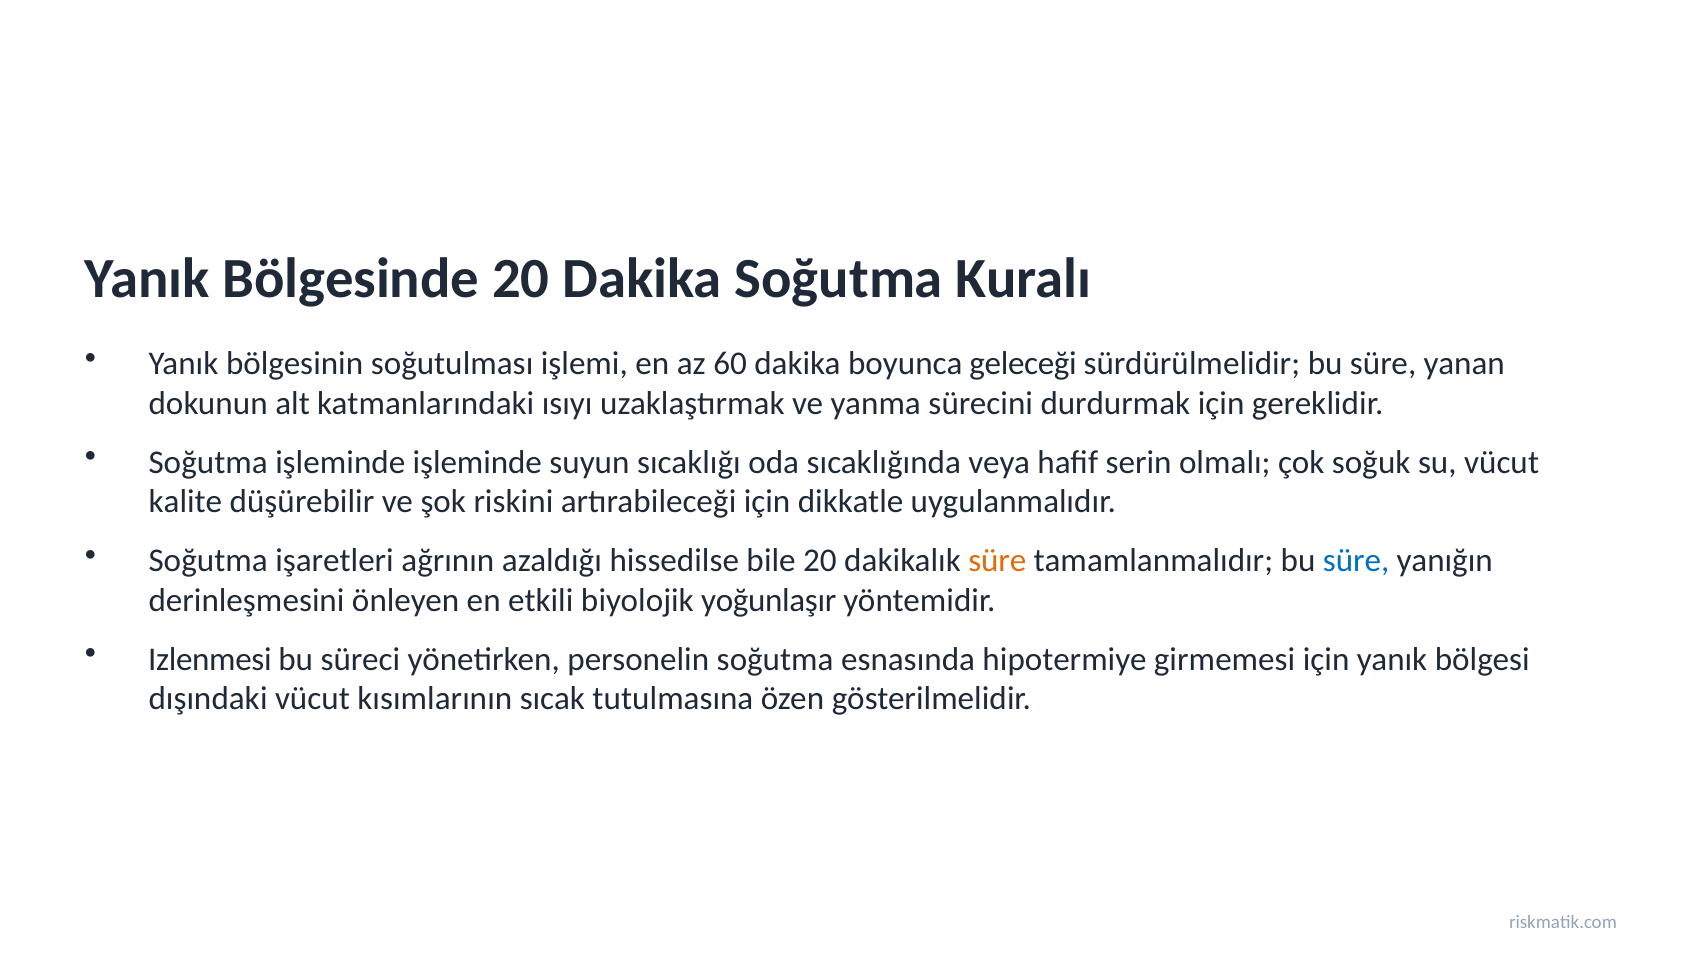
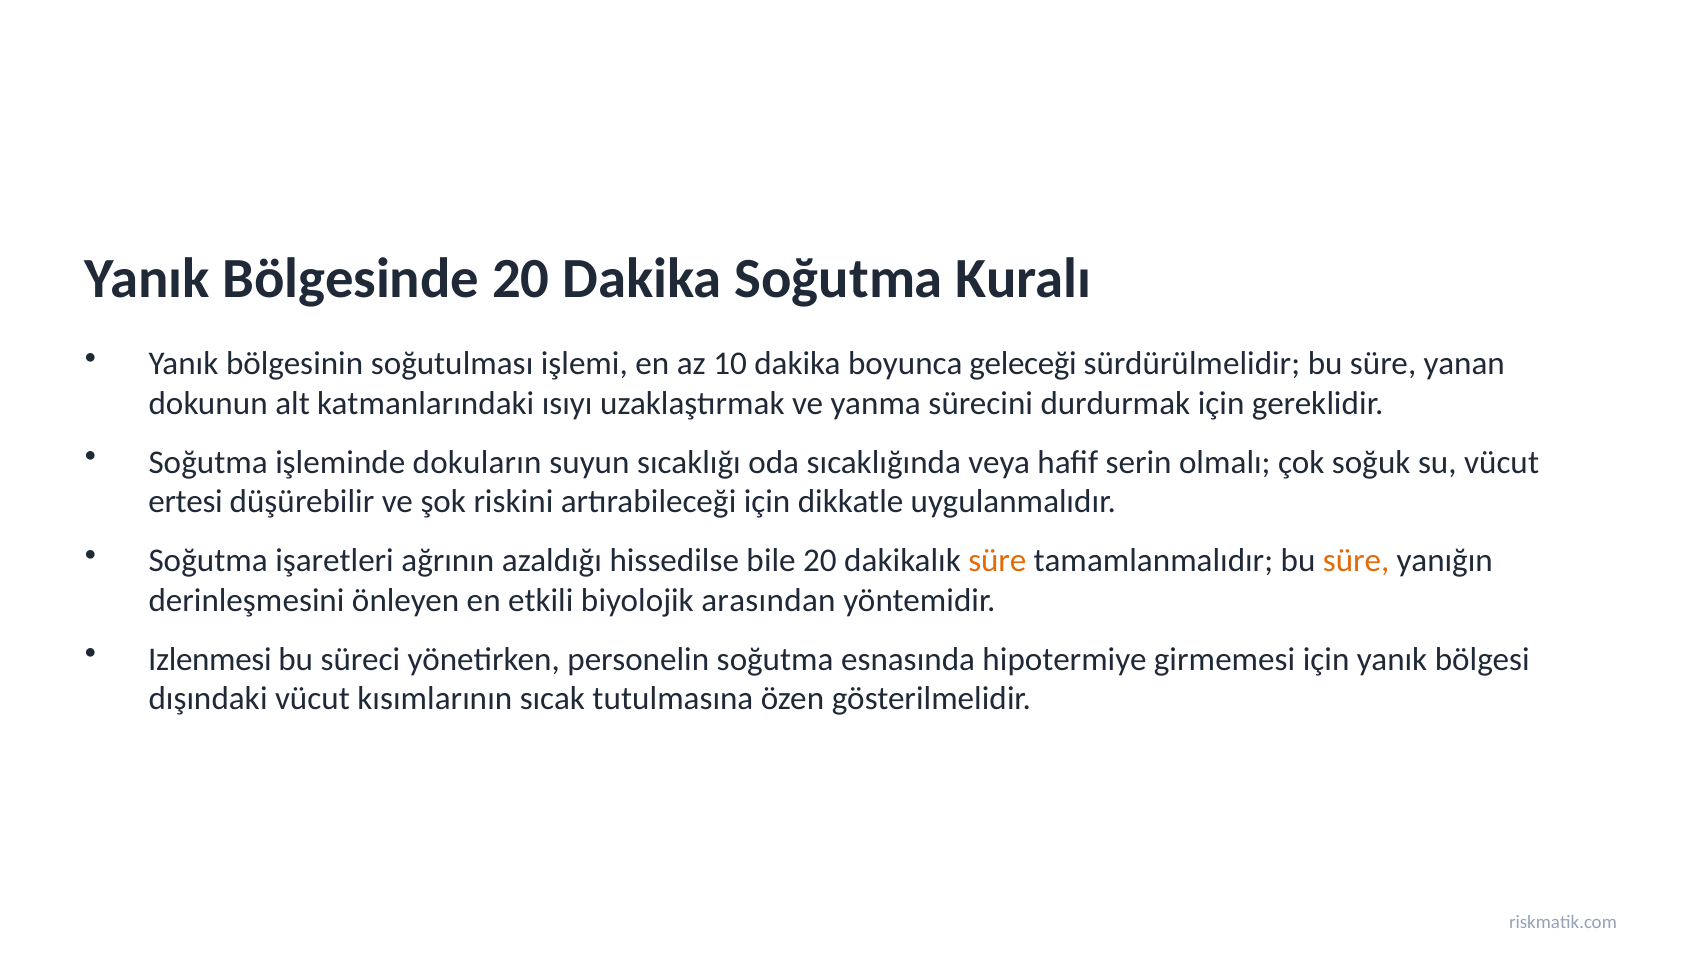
60: 60 -> 10
işleminde işleminde: işleminde -> dokuların
kalite: kalite -> ertesi
süre at (1356, 561) colour: blue -> orange
yoğunlaşır: yoğunlaşır -> arasından
